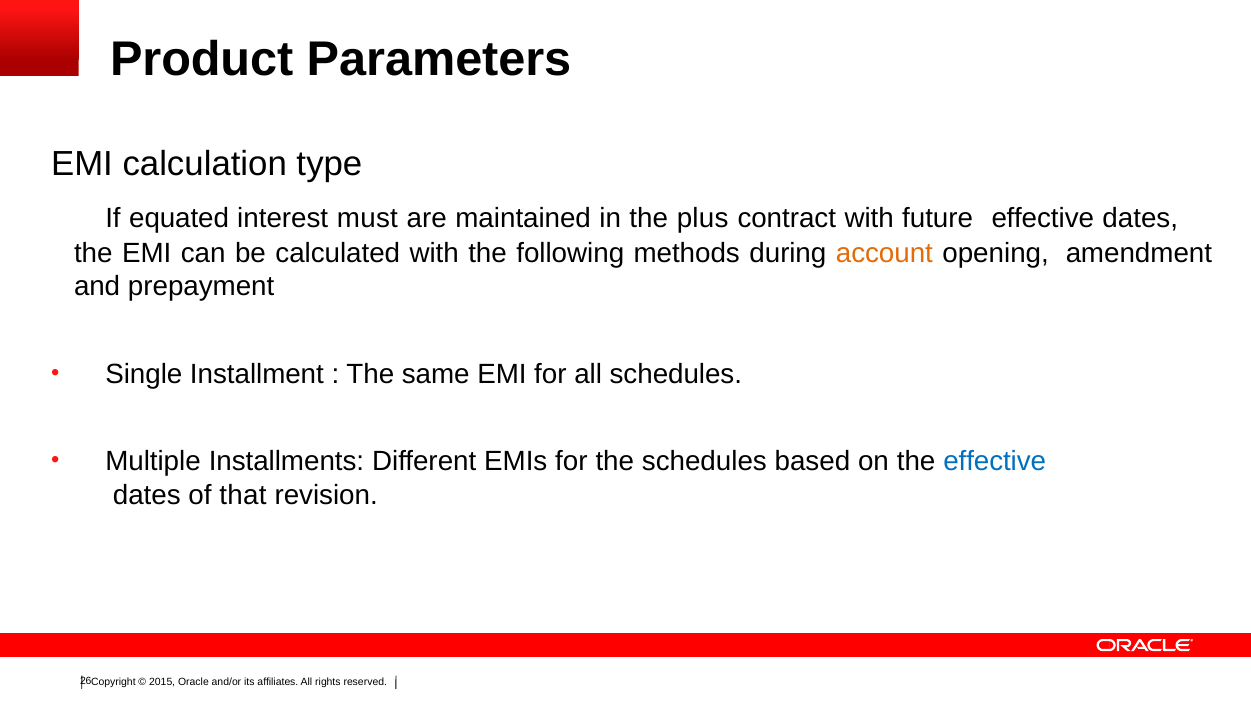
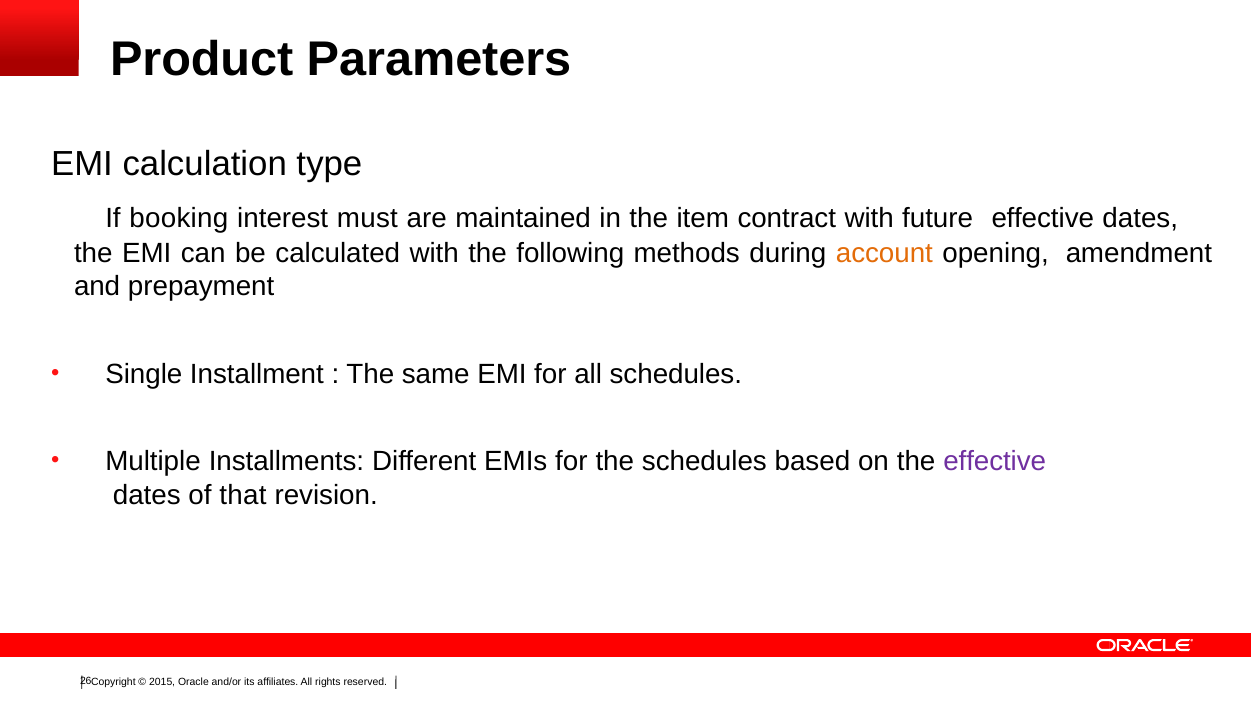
equated: equated -> booking
plus: plus -> item
effective at (995, 462) colour: blue -> purple
